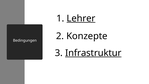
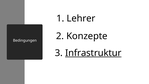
Lehrer underline: present -> none
